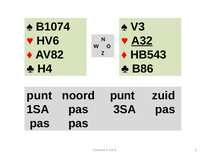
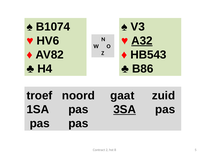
punt at (39, 95): punt -> troef
noord punt: punt -> gaat
3SA underline: none -> present
